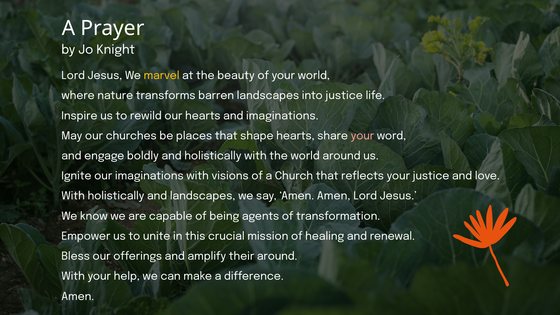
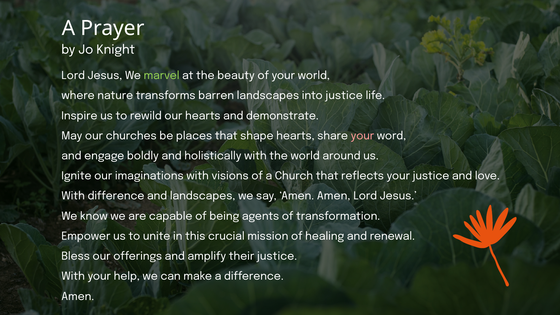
marvel colour: yellow -> light green
and imaginations: imaginations -> demonstrate
With holistically: holistically -> difference
their around: around -> justice
